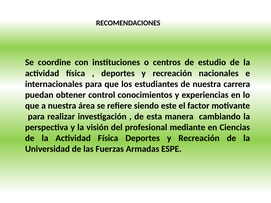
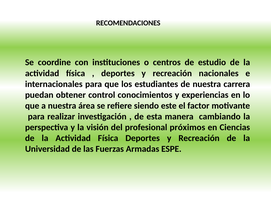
mediante: mediante -> próximos
